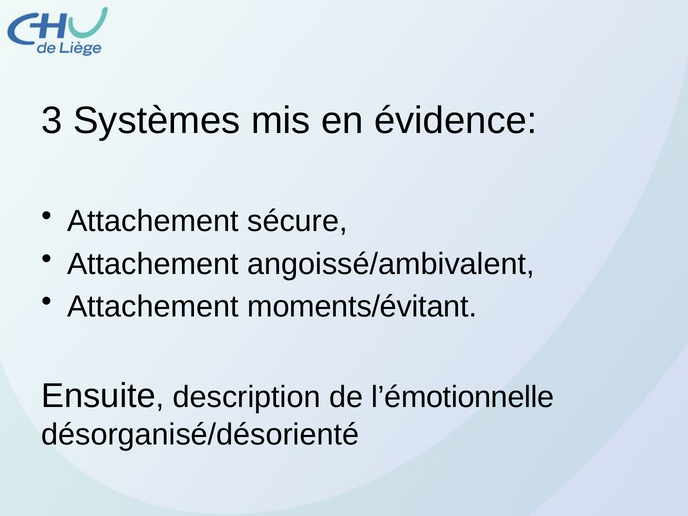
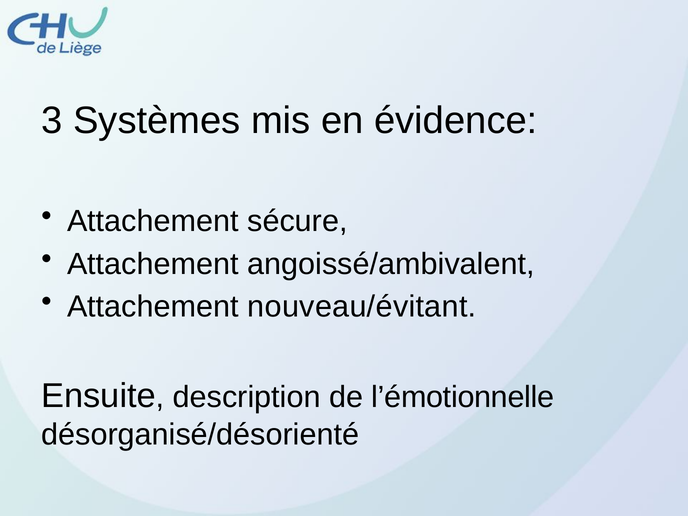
moments/évitant: moments/évitant -> nouveau/évitant
